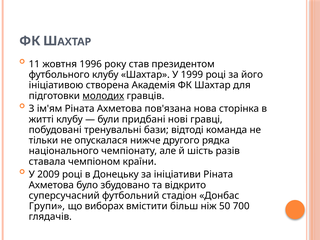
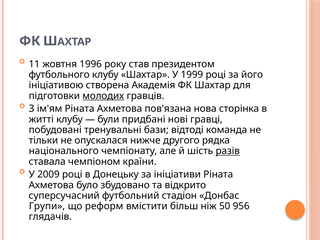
разів underline: none -> present
виборах: виборах -> реформ
700: 700 -> 956
